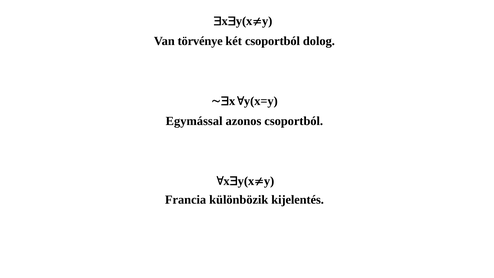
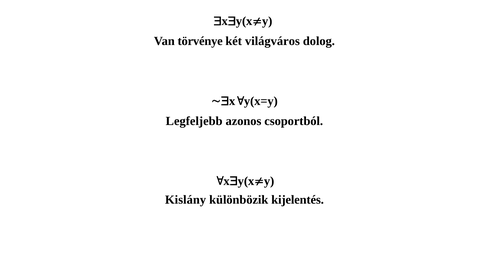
két csoportból: csoportból -> világváros
Egymással: Egymással -> Legfeljebb
Francia: Francia -> Kislány
